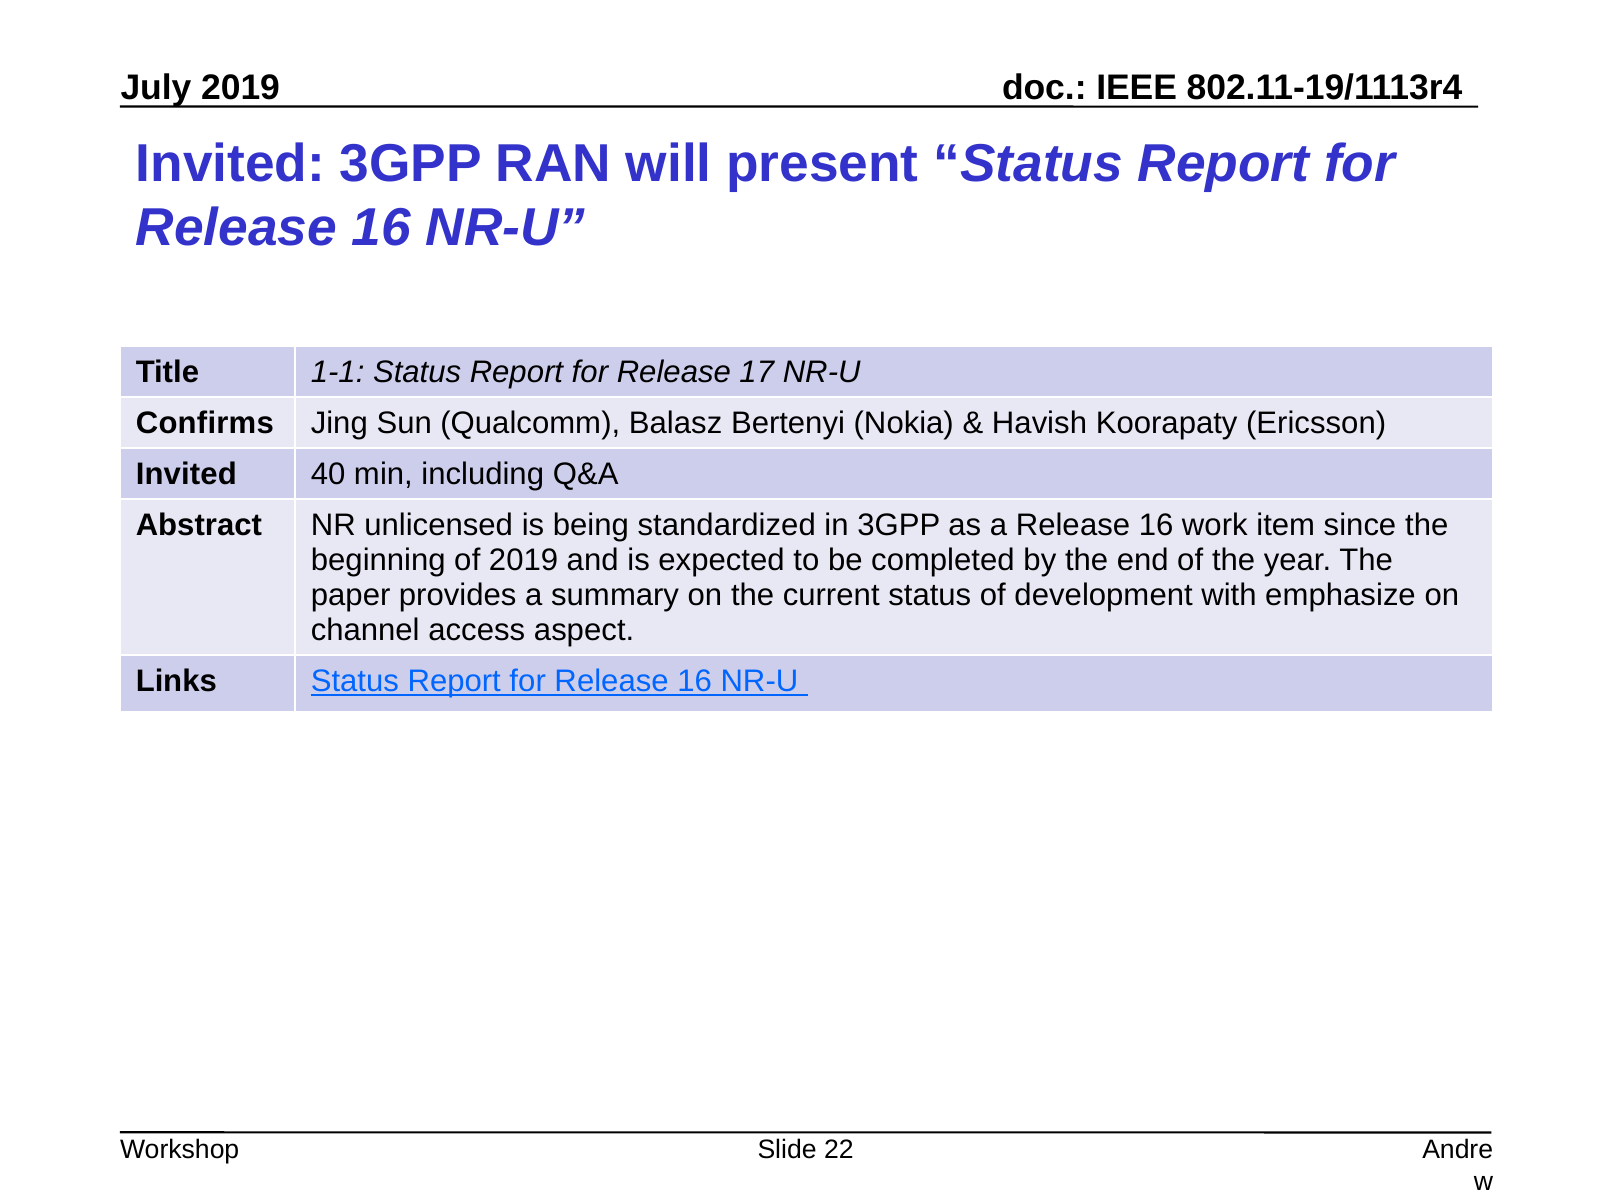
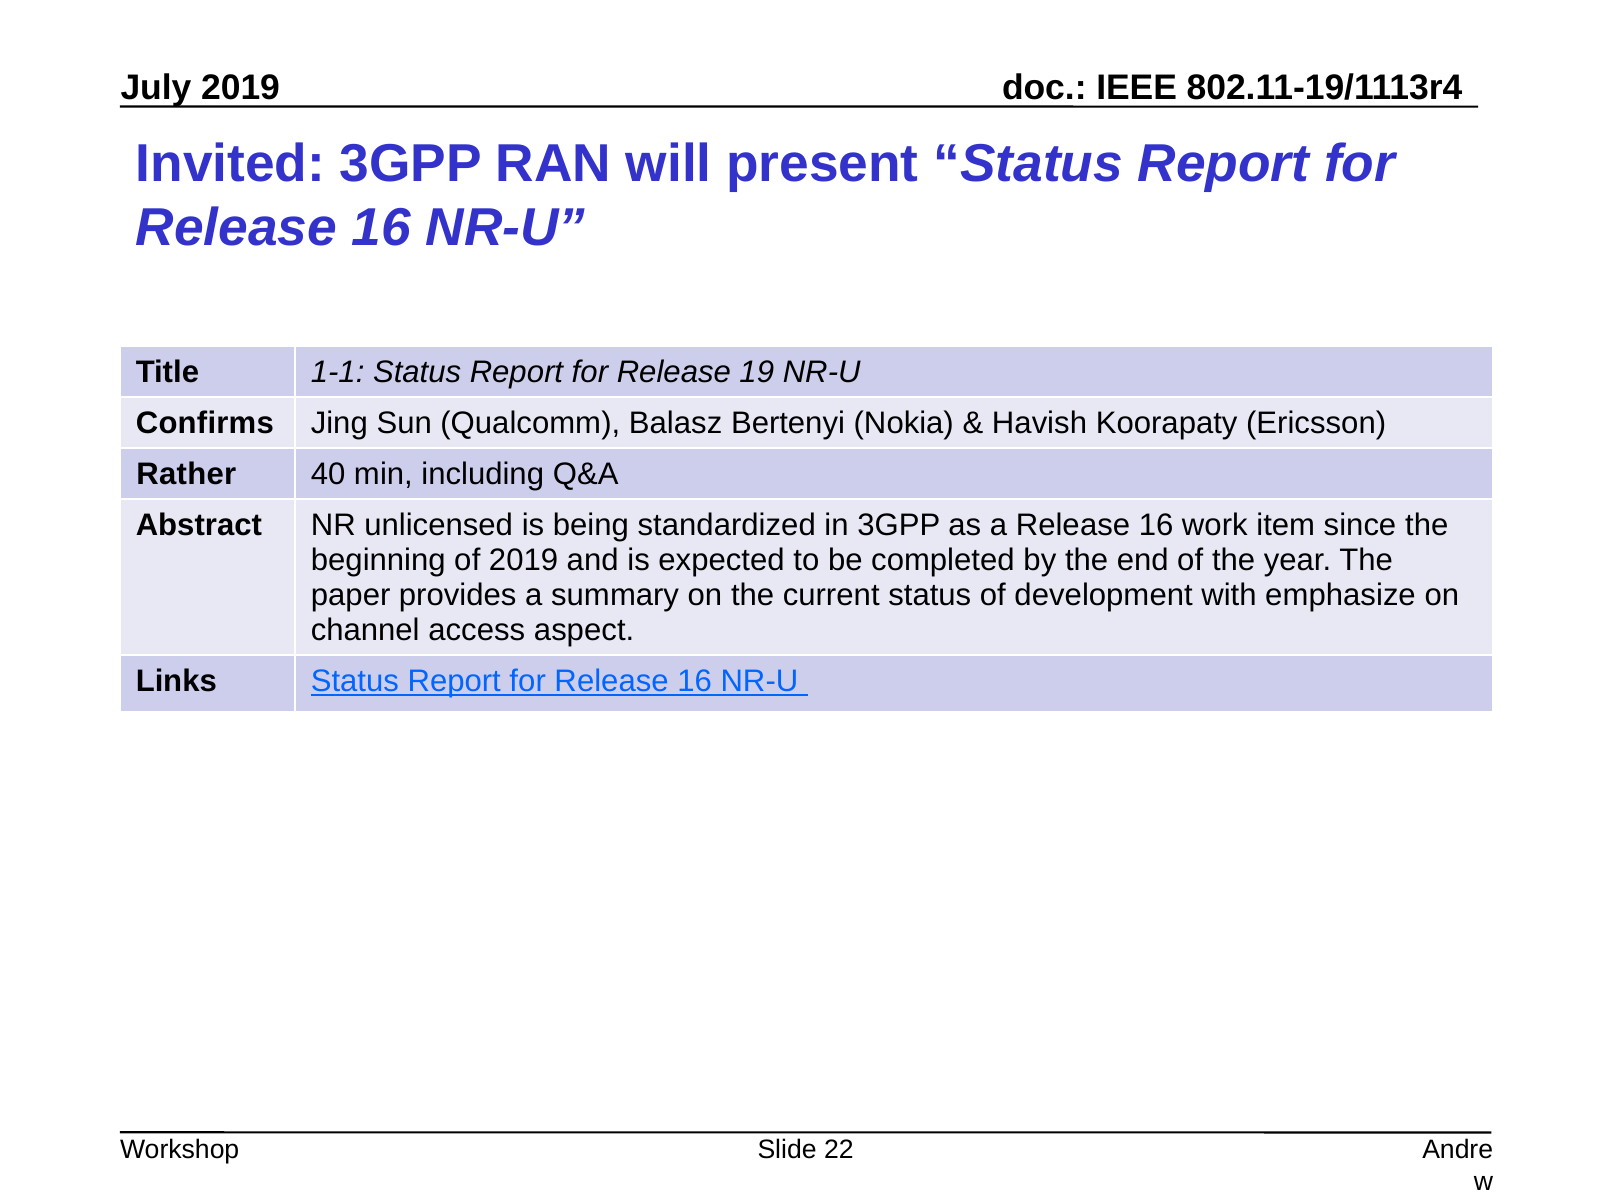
17: 17 -> 19
Invited at (186, 474): Invited -> Rather
